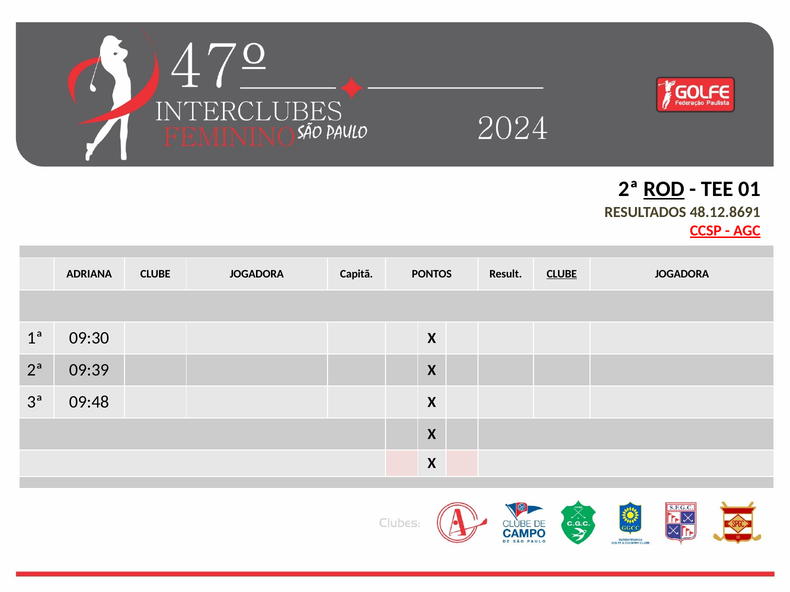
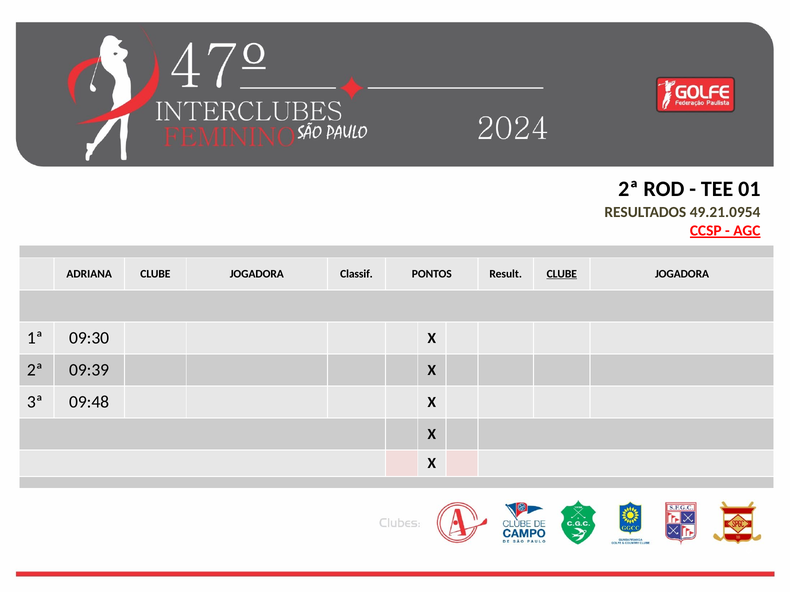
ROD underline: present -> none
48.12.8691: 48.12.8691 -> 49.21.0954
Capitã: Capitã -> Classif
